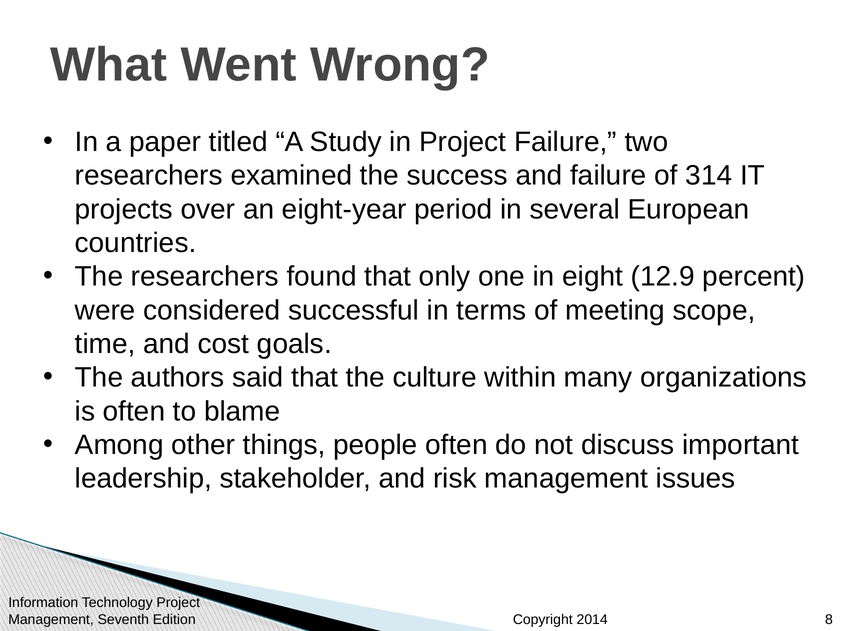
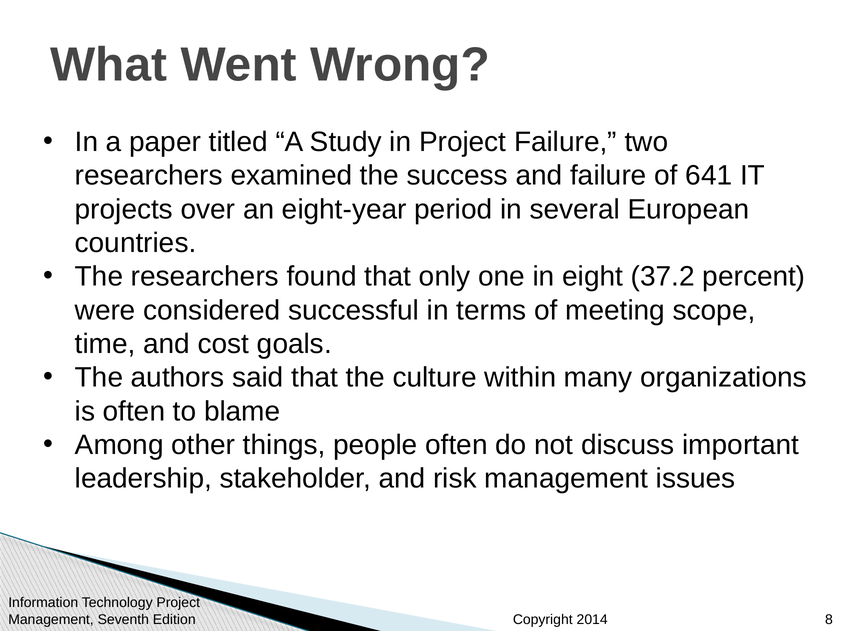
314: 314 -> 641
12.9: 12.9 -> 37.2
